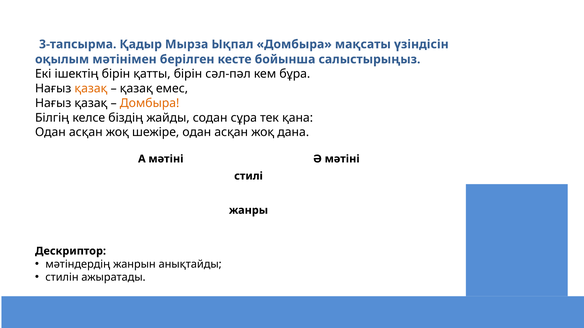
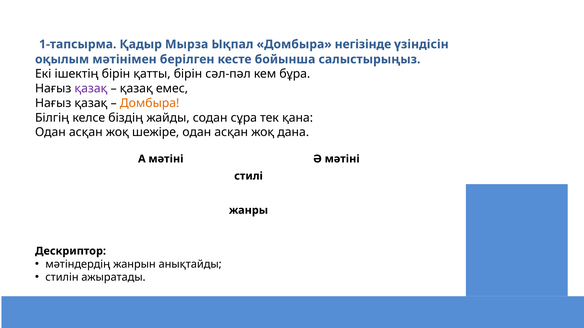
3-тапсырма: 3-тапсырма -> 1-тапсырма
мақсаты: мақсаты -> негізінде
қазақ at (91, 89) colour: orange -> purple
